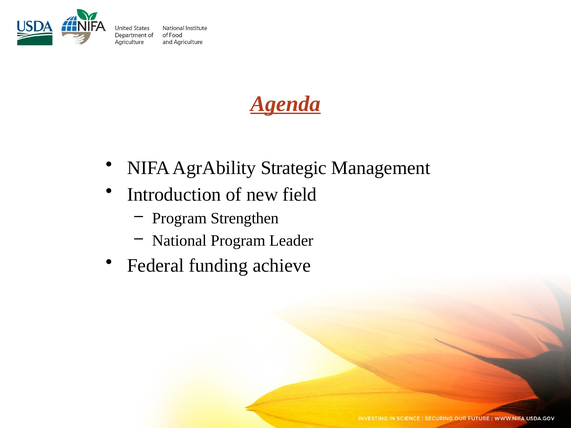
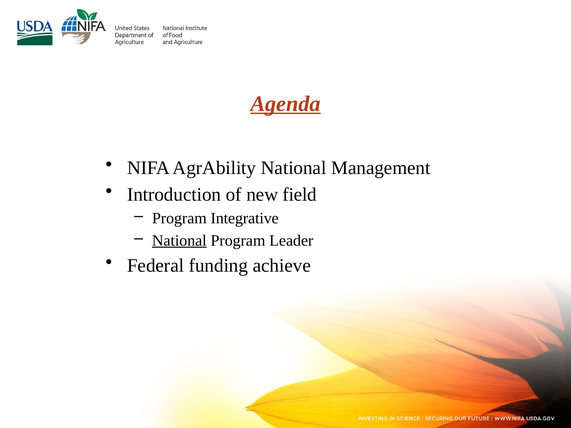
AgrAbility Strategic: Strategic -> National
Strengthen: Strengthen -> Integrative
National at (179, 241) underline: none -> present
